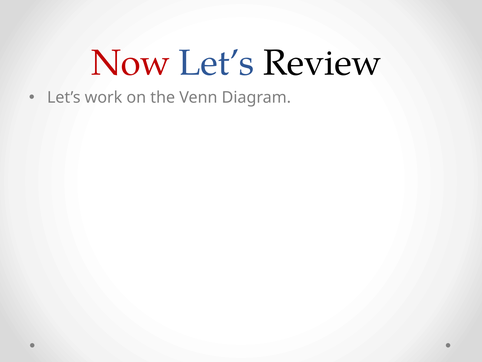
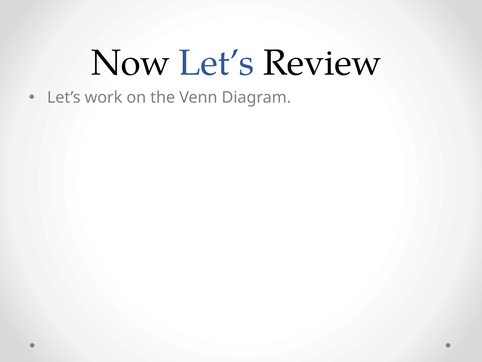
Now colour: red -> black
